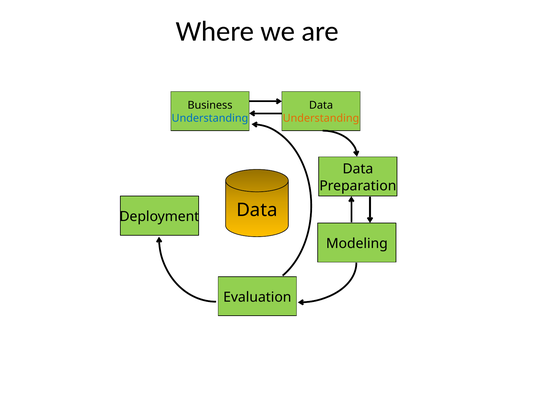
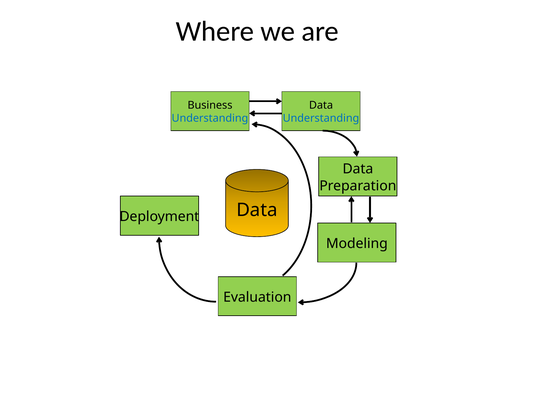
Understanding at (321, 118) colour: orange -> blue
